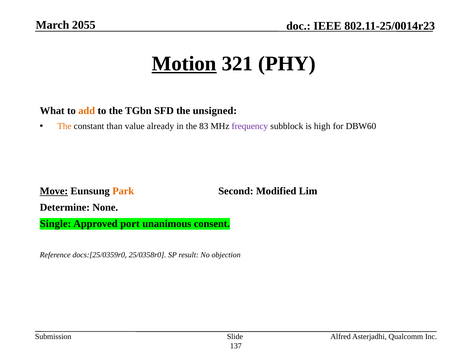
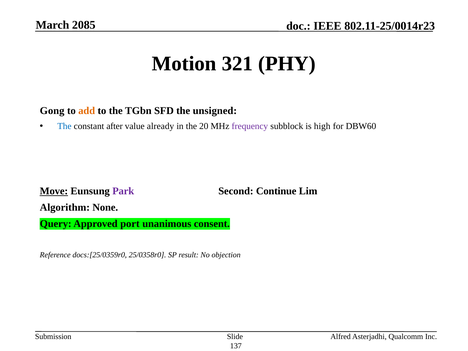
2055: 2055 -> 2085
Motion underline: present -> none
What: What -> Gong
The at (64, 126) colour: orange -> blue
than: than -> after
83: 83 -> 20
Park colour: orange -> purple
Modified: Modified -> Continue
Determine: Determine -> Algorithm
Single: Single -> Query
